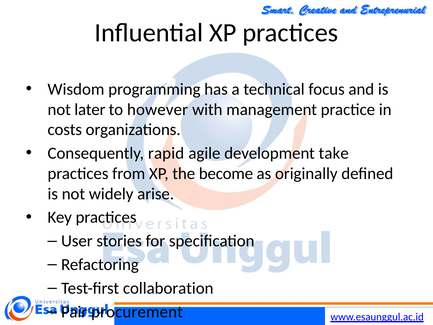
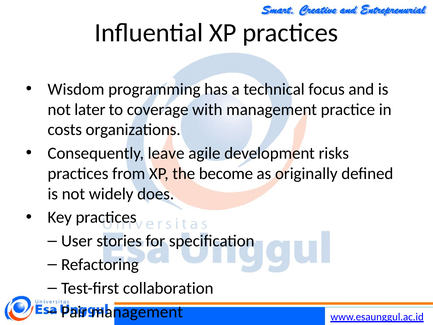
however: however -> coverage
rapid: rapid -> leave
take: take -> risks
arise: arise -> does
Pair procurement: procurement -> management
